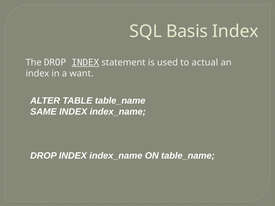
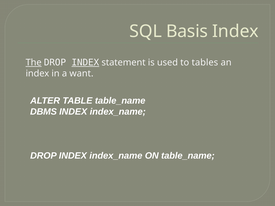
The underline: none -> present
actual: actual -> tables
SAME: SAME -> DBMS
